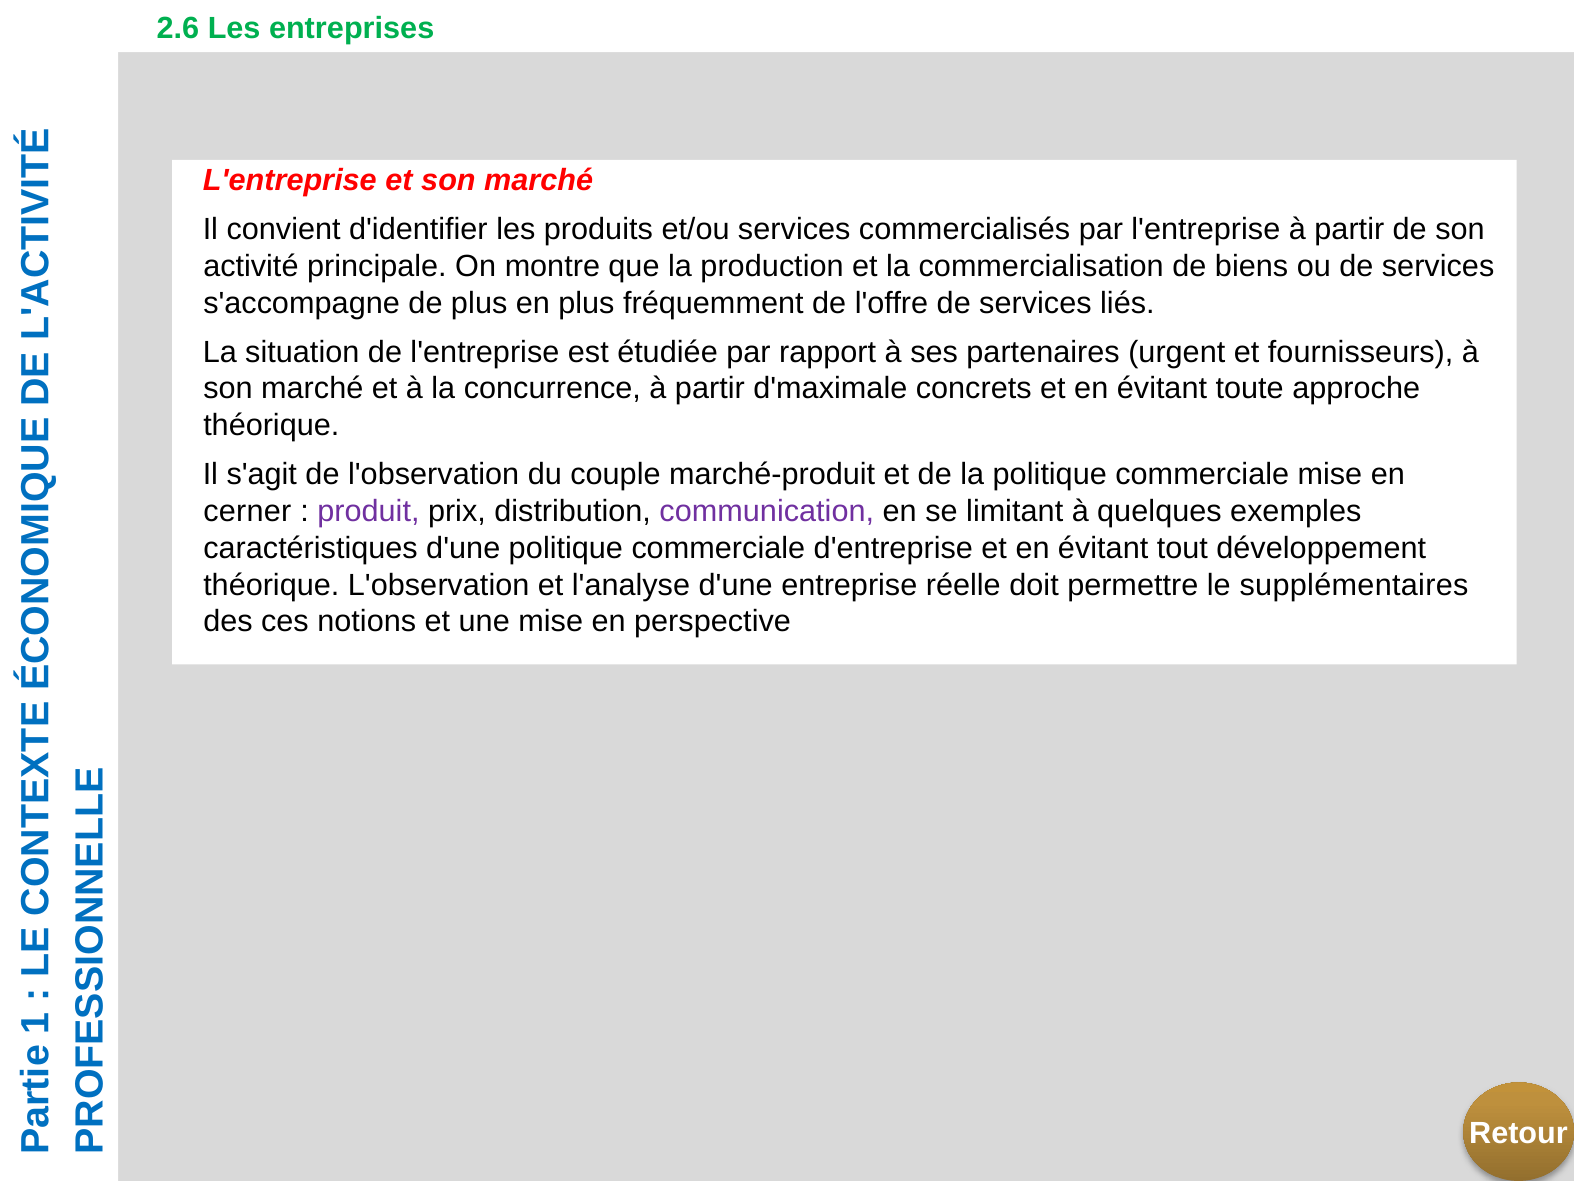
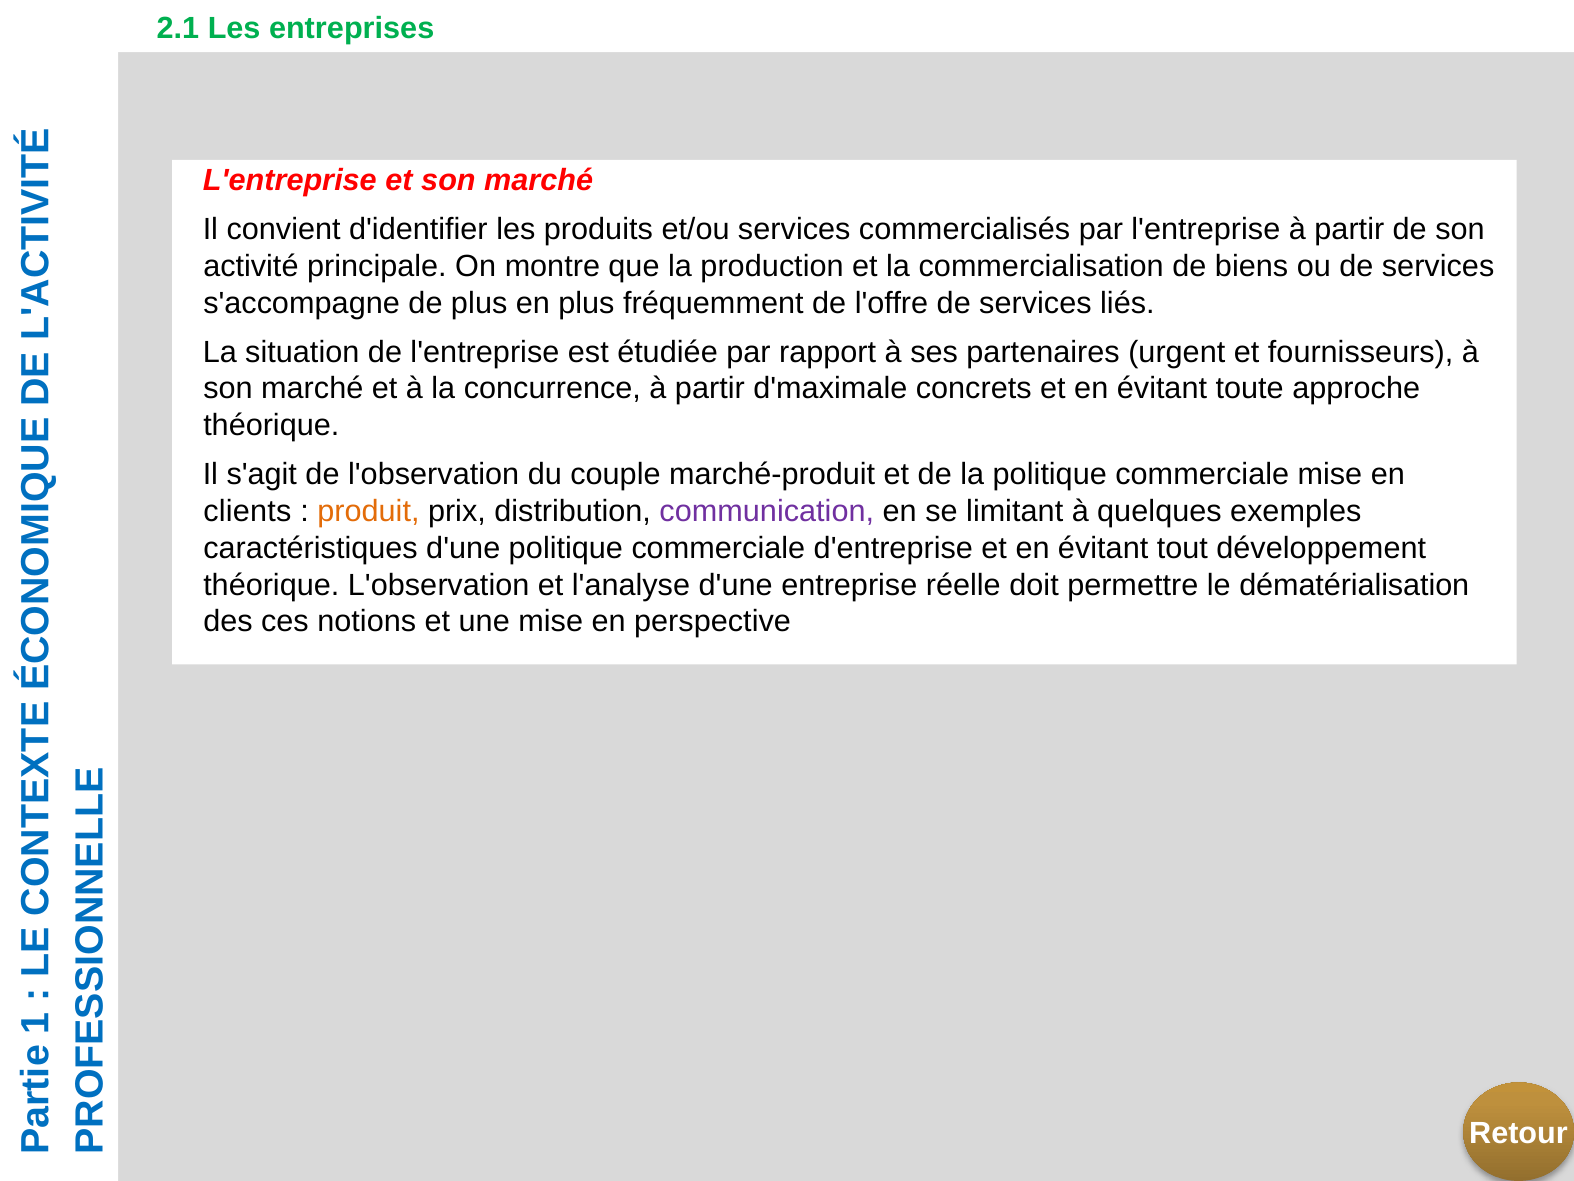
2.6: 2.6 -> 2.1
cerner: cerner -> clients
produit colour: purple -> orange
supplémentaires: supplémentaires -> dématérialisation
